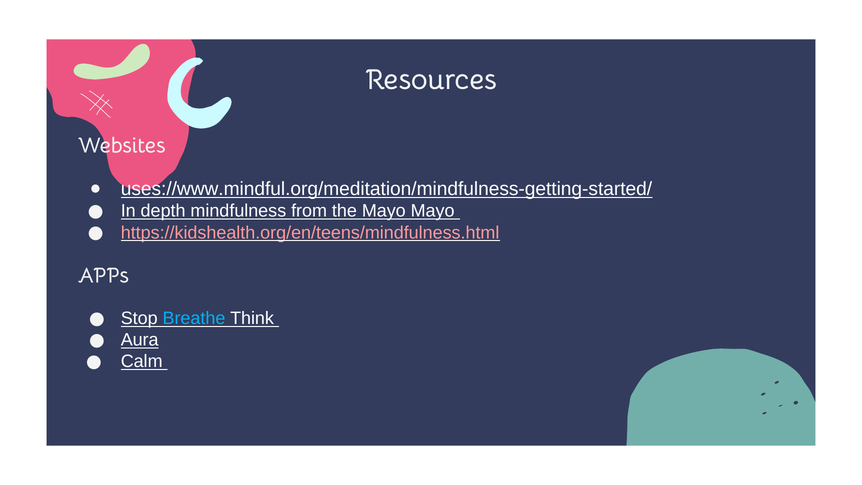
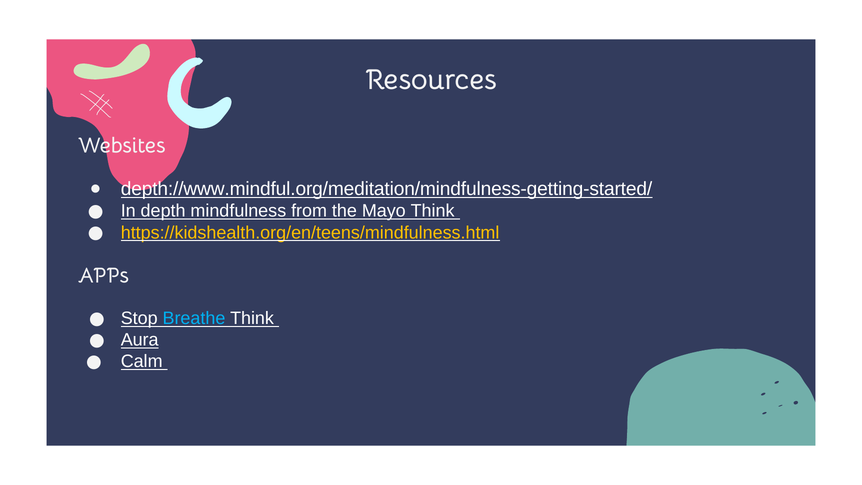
uses://www.mindful.org/meditation/mindfulness-getting-started/: uses://www.mindful.org/meditation/mindfulness-getting-started/ -> depth://www.mindful.org/meditation/mindfulness-getting-started/
Mayo Mayo: Mayo -> Think
https://kidshealth.org/en/teens/mindfulness.html colour: pink -> yellow
